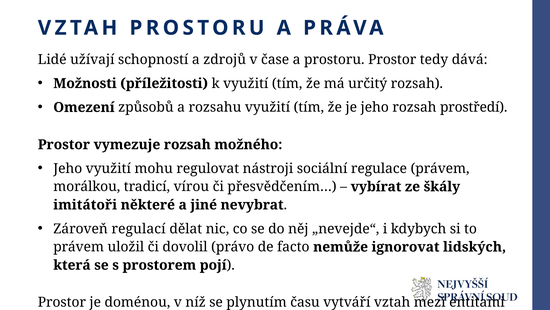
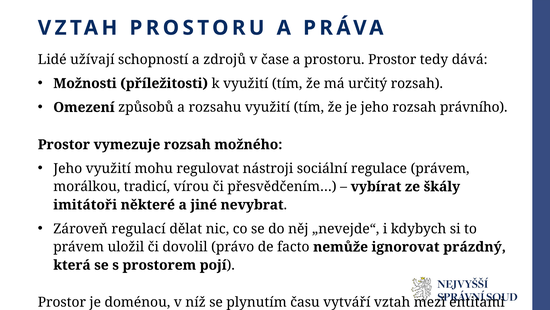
prostředí: prostředí -> právního
lidských: lidských -> prázdný
